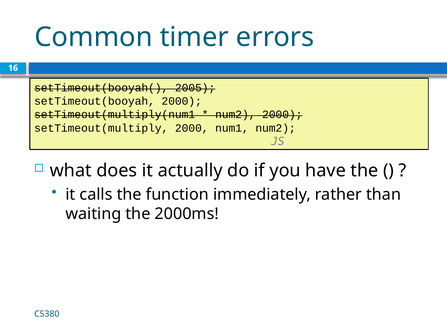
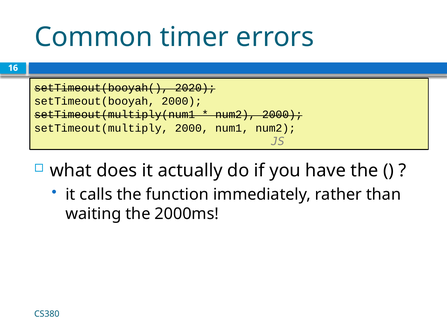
2005: 2005 -> 2020
